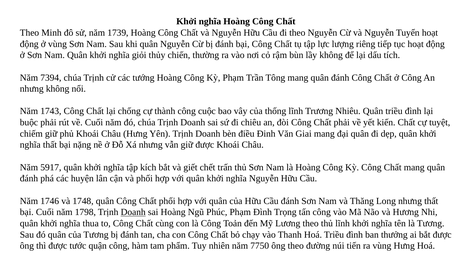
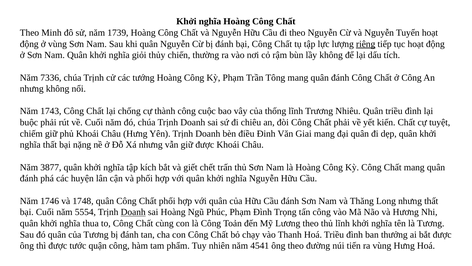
riêng underline: none -> present
7394: 7394 -> 7336
5917: 5917 -> 3877
1798: 1798 -> 5554
7750: 7750 -> 4541
